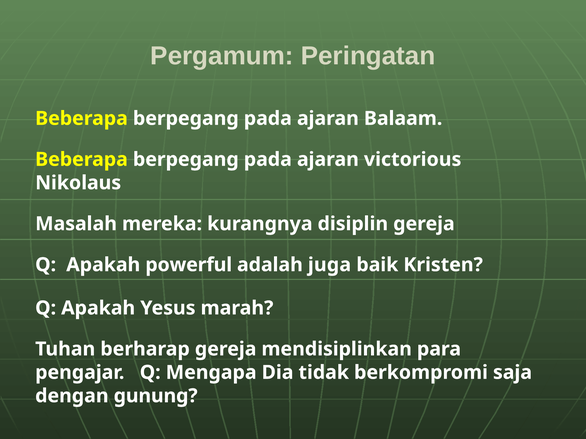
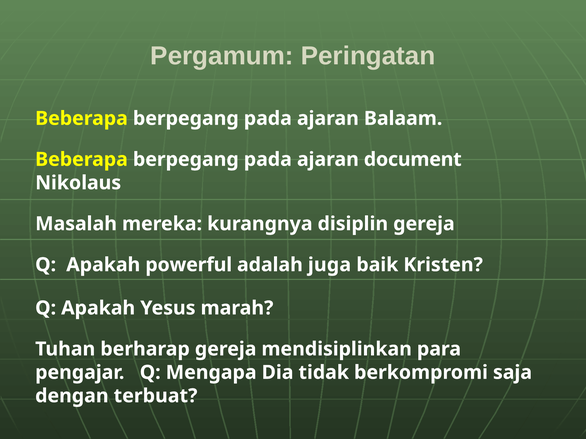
victorious: victorious -> document
gunung: gunung -> terbuat
